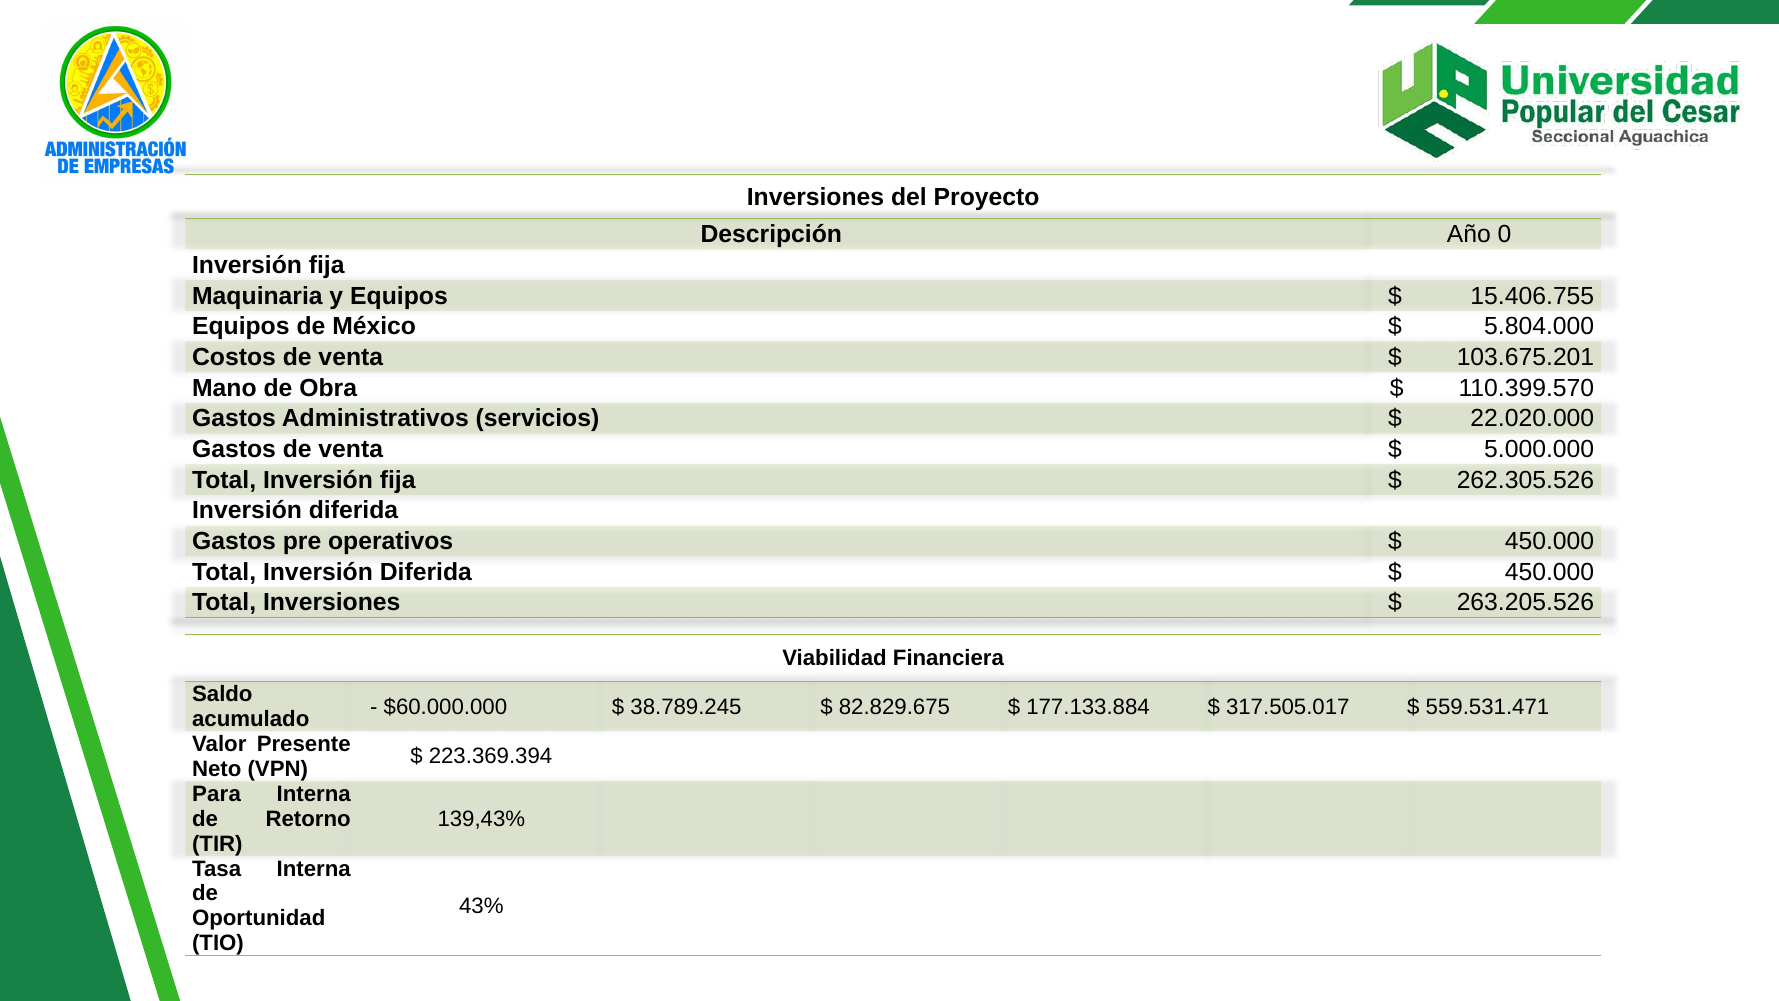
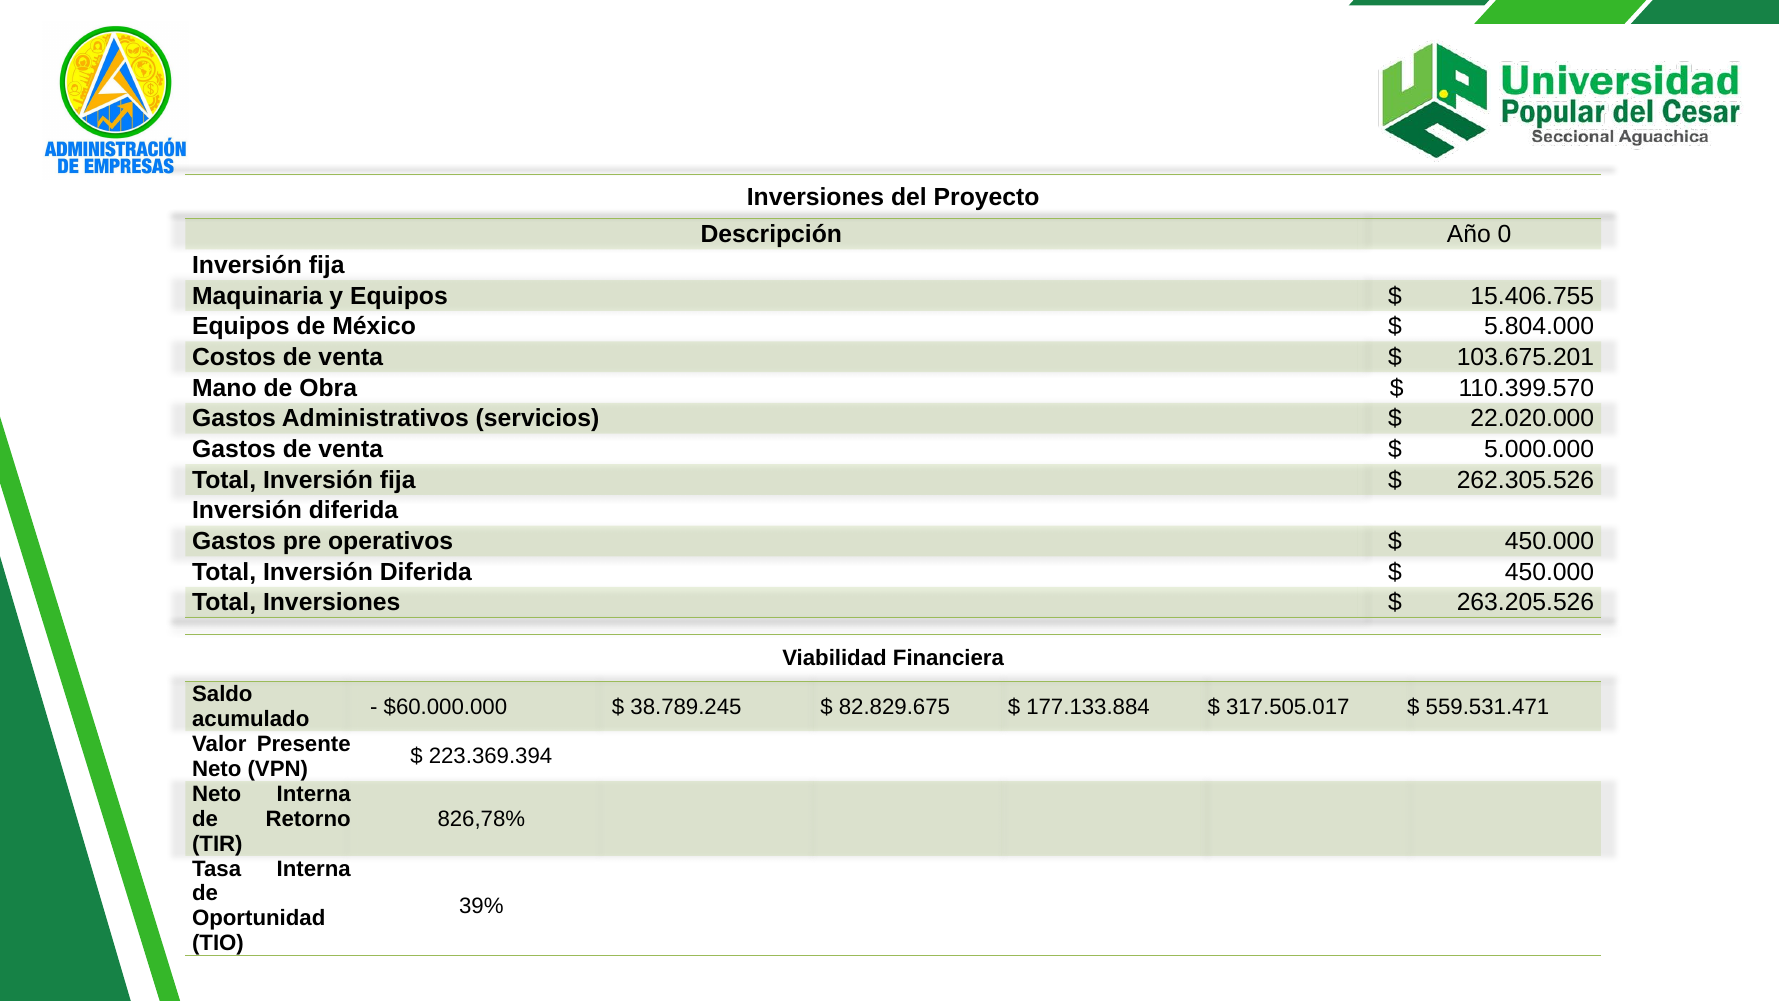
Para at (217, 794): Para -> Neto
139,43%: 139,43% -> 826,78%
43%: 43% -> 39%
